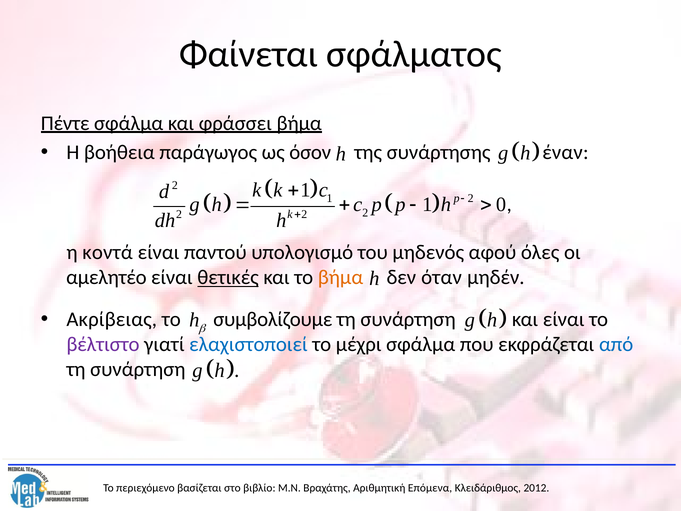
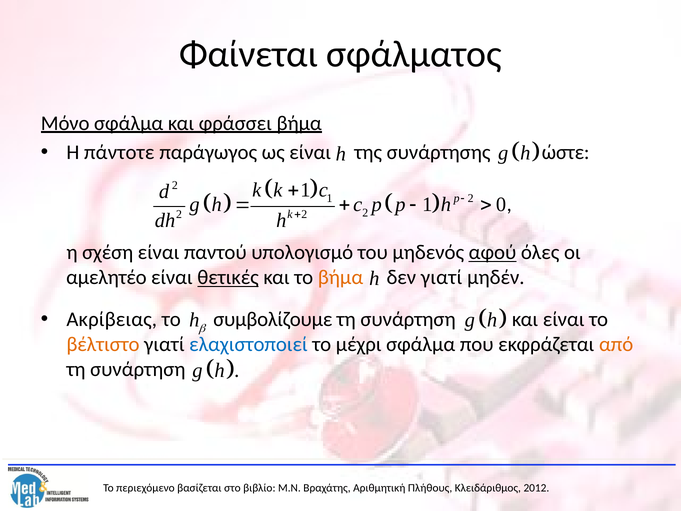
Πέντε: Πέντε -> Μόνο
βοήθεια: βοήθεια -> πάντοτε
ως όσον: όσον -> είναι
έναν: έναν -> ώστε
κοντά: κοντά -> σχέση
αφού underline: none -> present
δεν όταν: όταν -> γιατί
βέλτιστο colour: purple -> orange
από colour: blue -> orange
Επόμενα: Επόμενα -> Πλήθους
